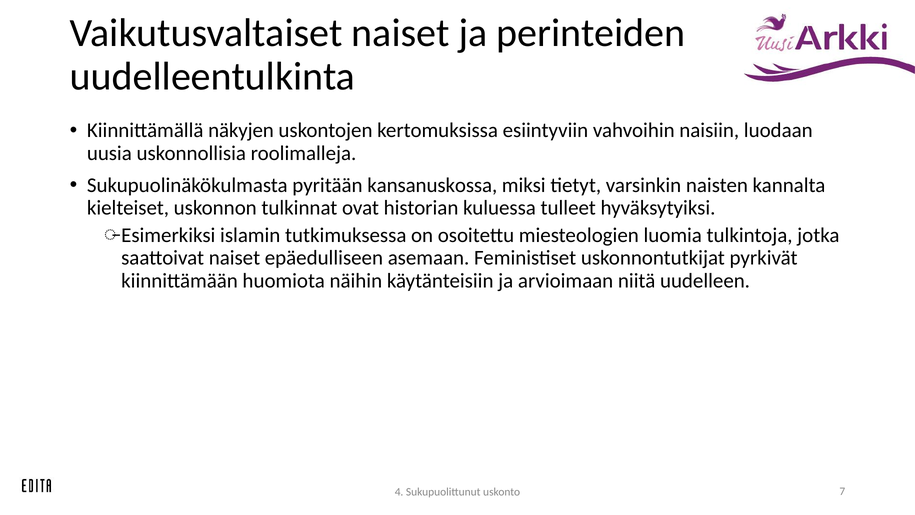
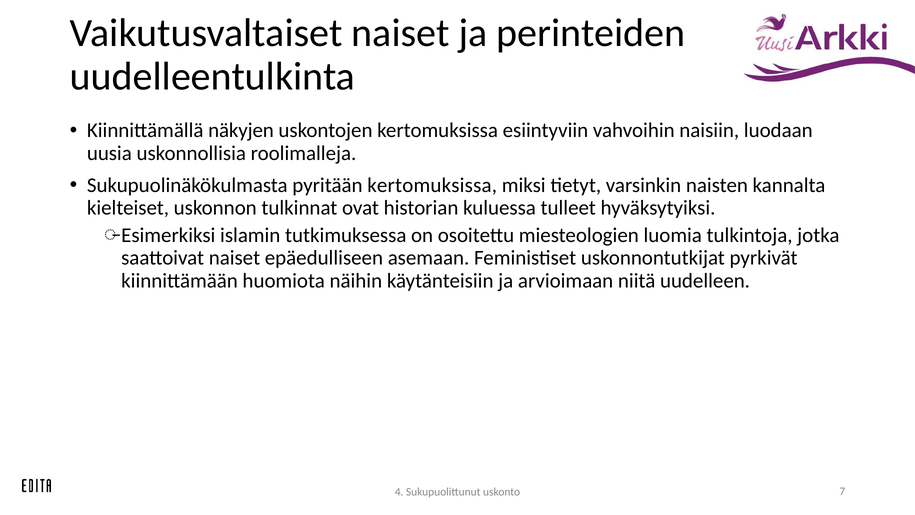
pyritään kansanuskossa: kansanuskossa -> kertomuksissa
